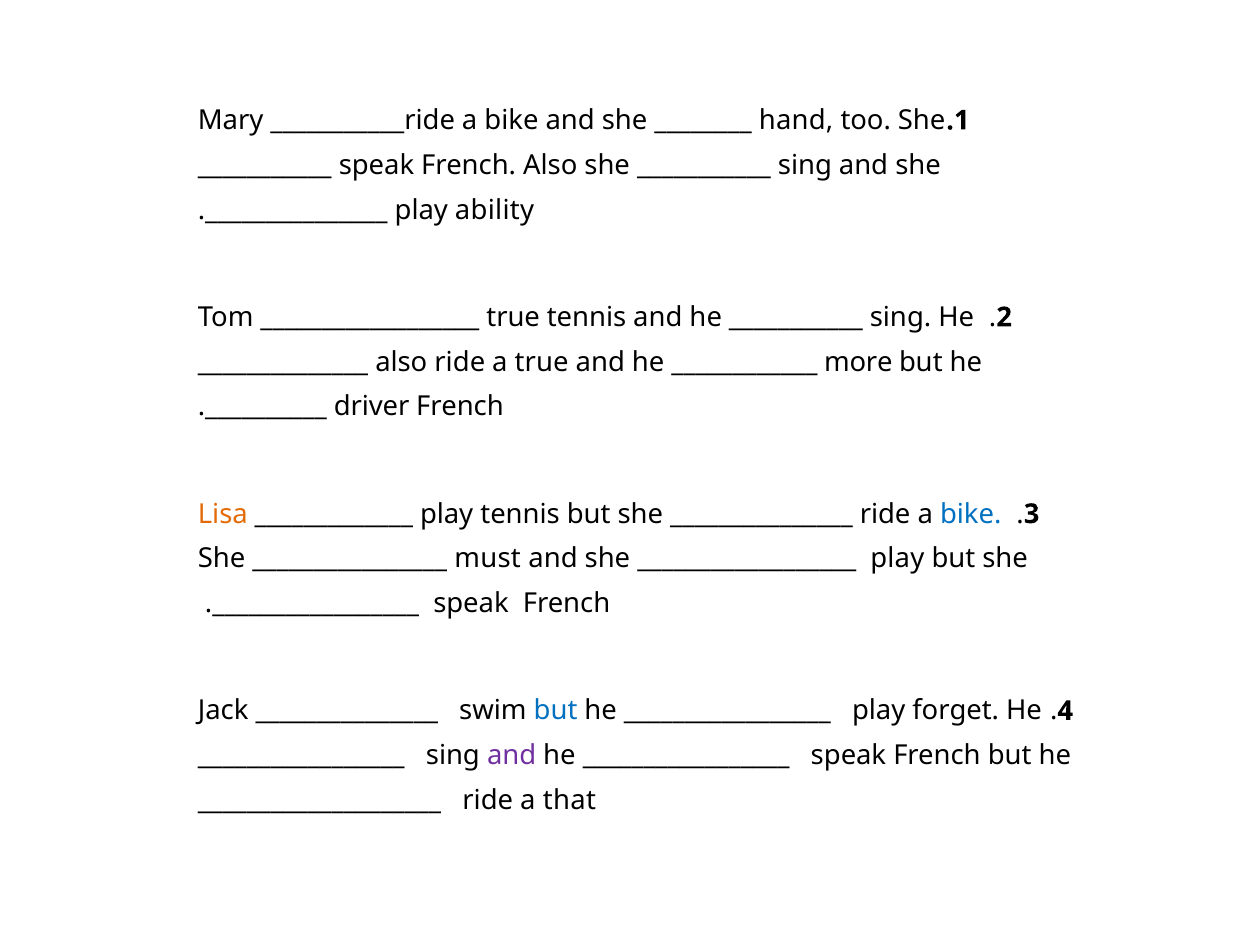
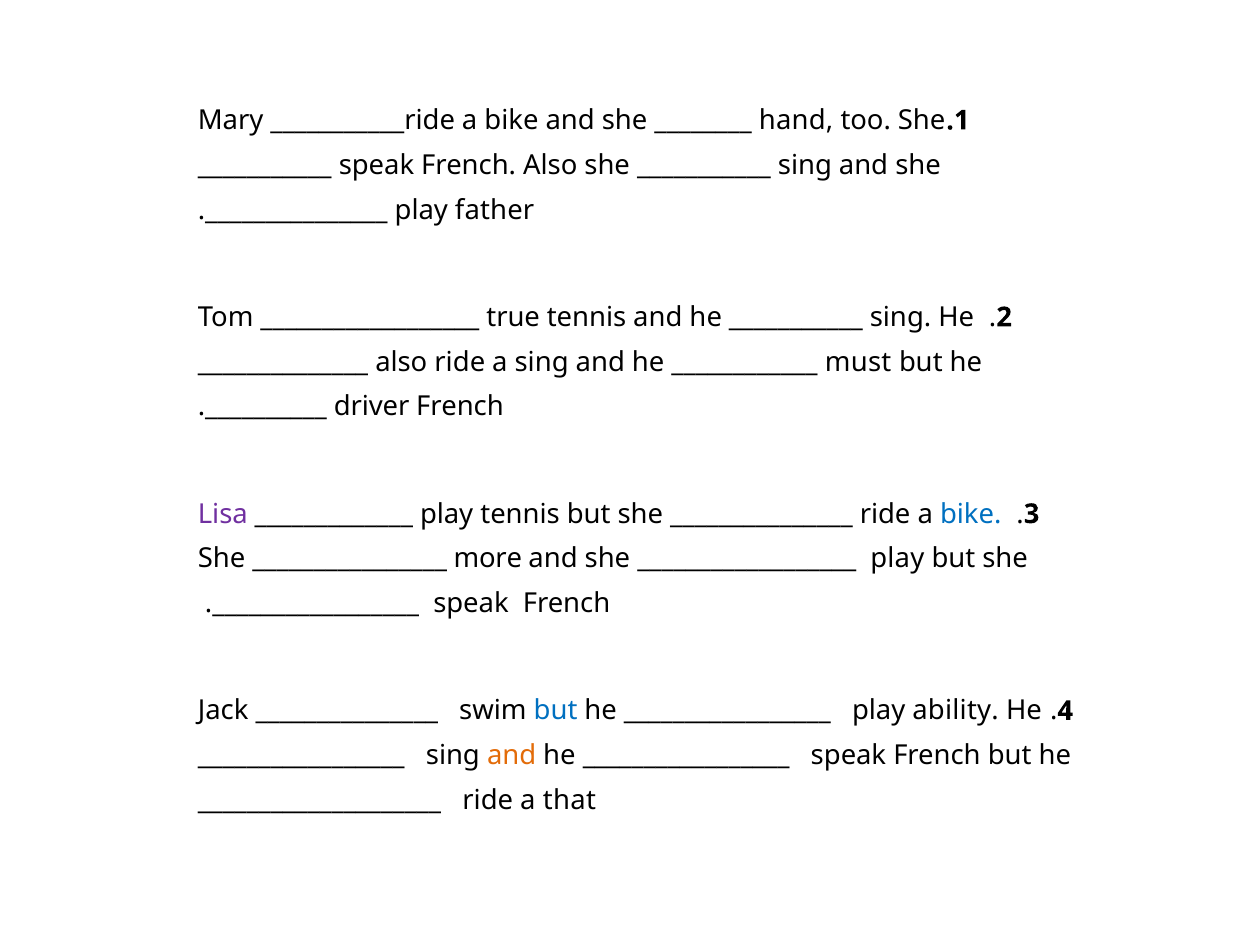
ability: ability -> father
a true: true -> sing
more: more -> must
Lisa colour: orange -> purple
must: must -> more
forget: forget -> ability
and at (512, 755) colour: purple -> orange
